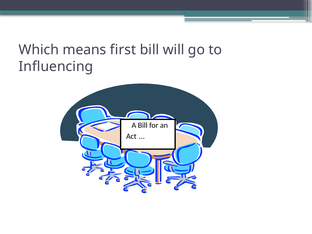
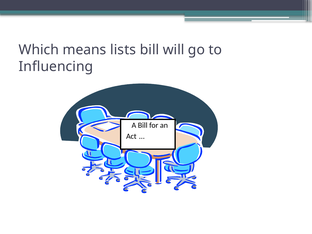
first: first -> lists
